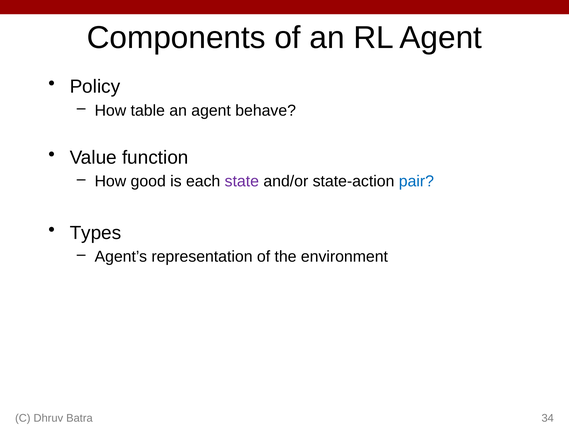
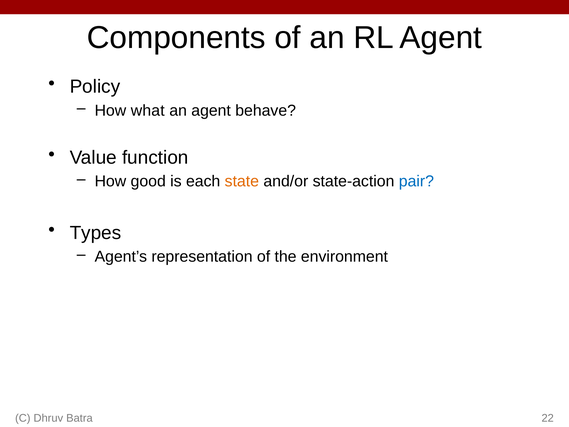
table: table -> what
state colour: purple -> orange
34: 34 -> 22
